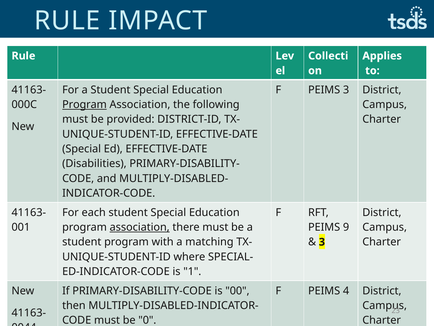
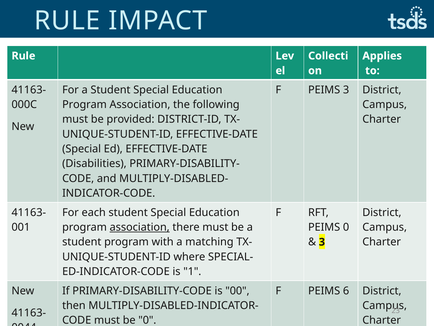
Program at (84, 104) underline: present -> none
PEIMS 9: 9 -> 0
4: 4 -> 6
